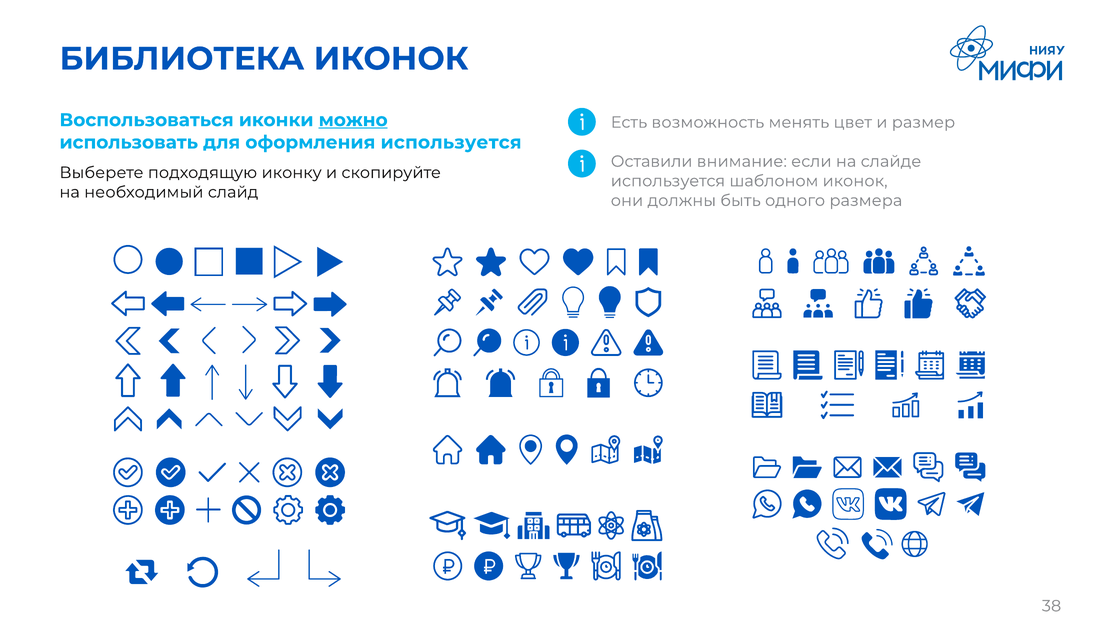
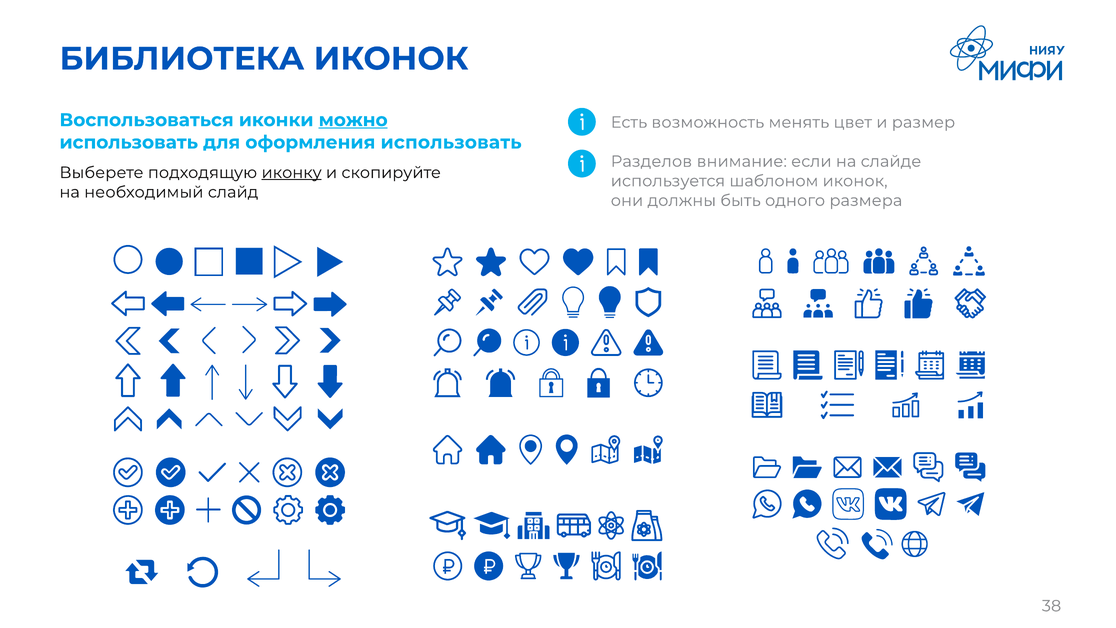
оформления используется: используется -> использовать
Оставили: Оставили -> Разделов
иконку underline: none -> present
